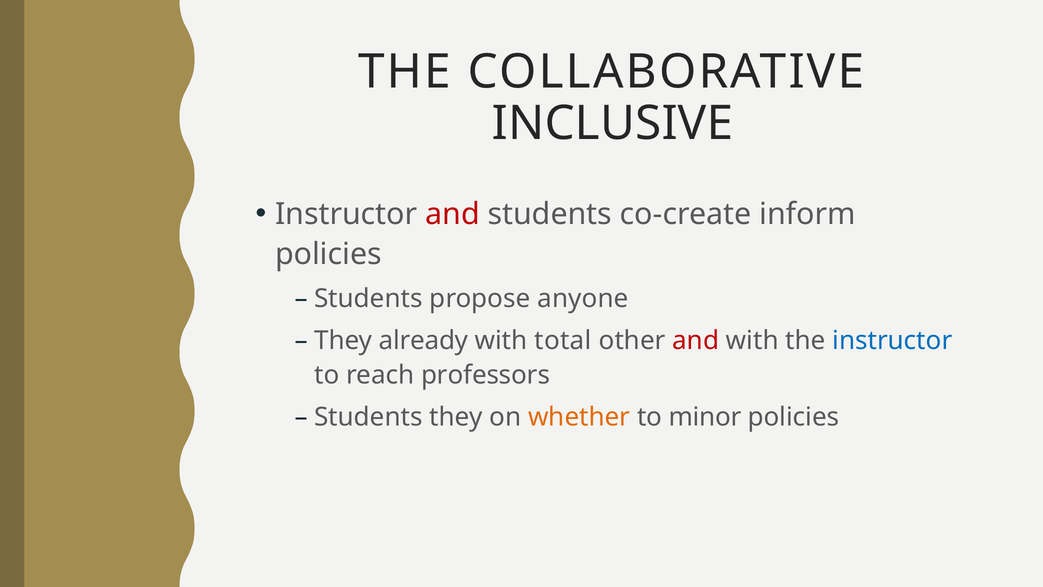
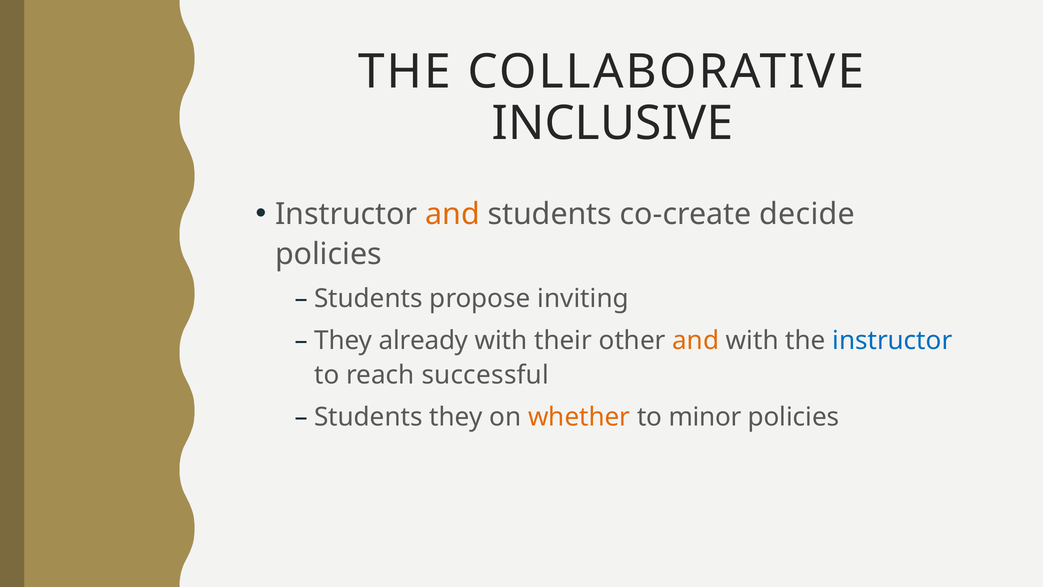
and at (453, 214) colour: red -> orange
inform: inform -> decide
anyone: anyone -> inviting
total: total -> their
and at (696, 341) colour: red -> orange
professors: professors -> successful
